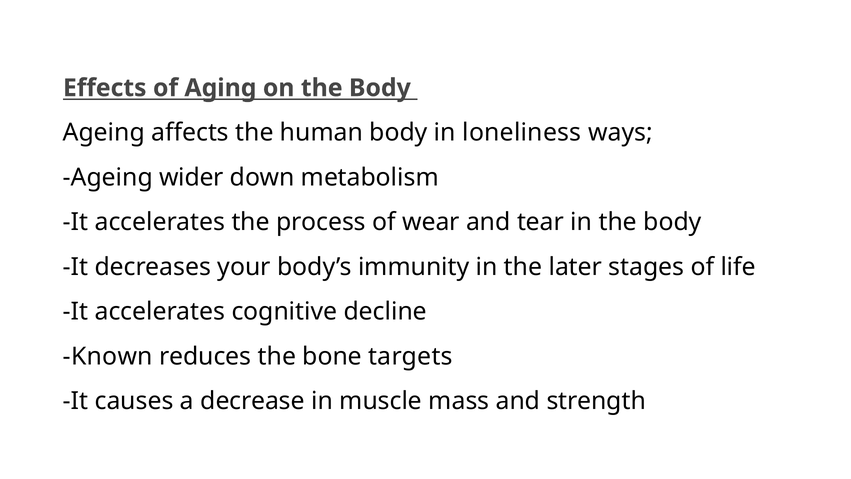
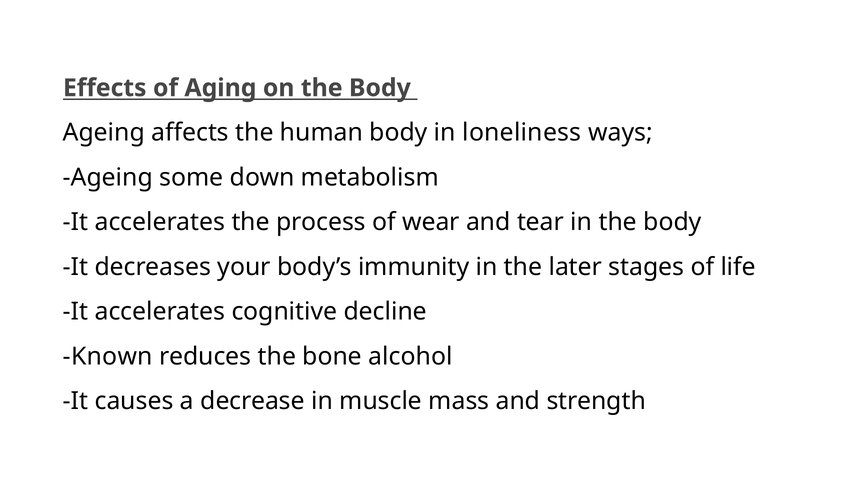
wider: wider -> some
targets: targets -> alcohol
